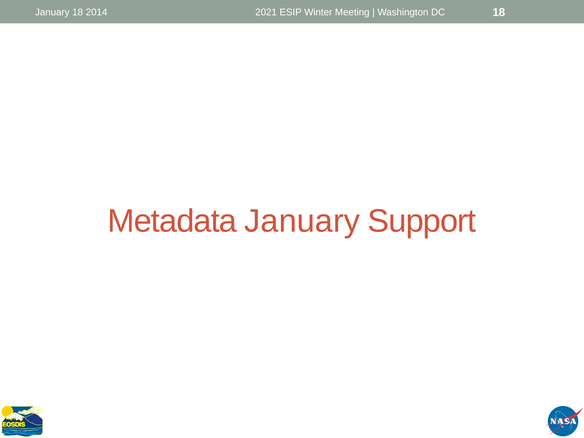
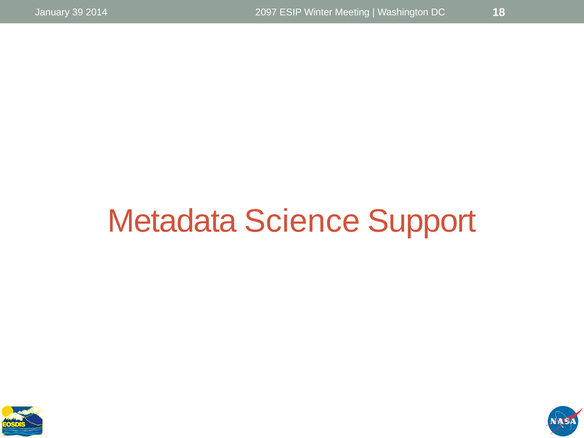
January 18: 18 -> 39
2021: 2021 -> 2097
Metadata January: January -> Science
